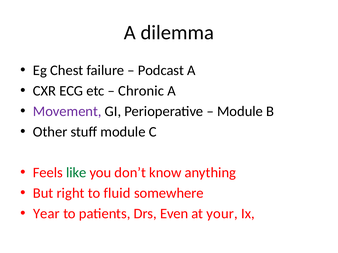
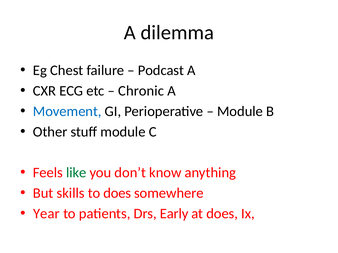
Movement colour: purple -> blue
right: right -> skills
to fluid: fluid -> does
Even: Even -> Early
at your: your -> does
